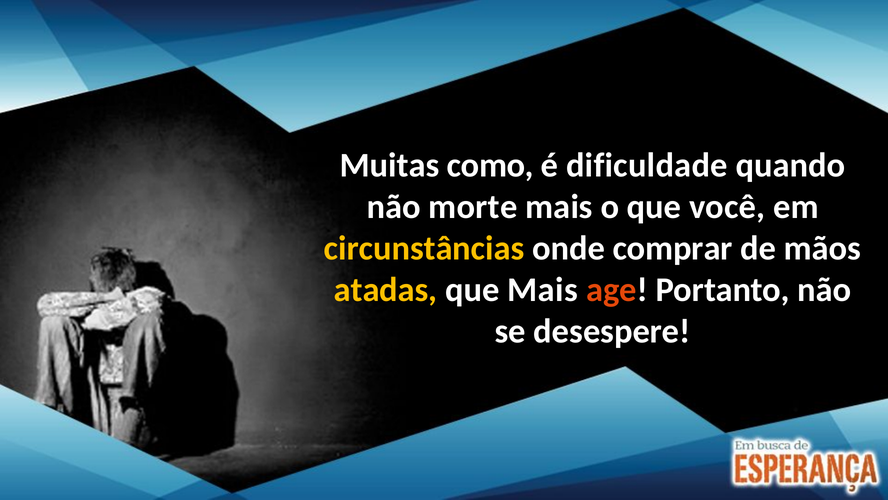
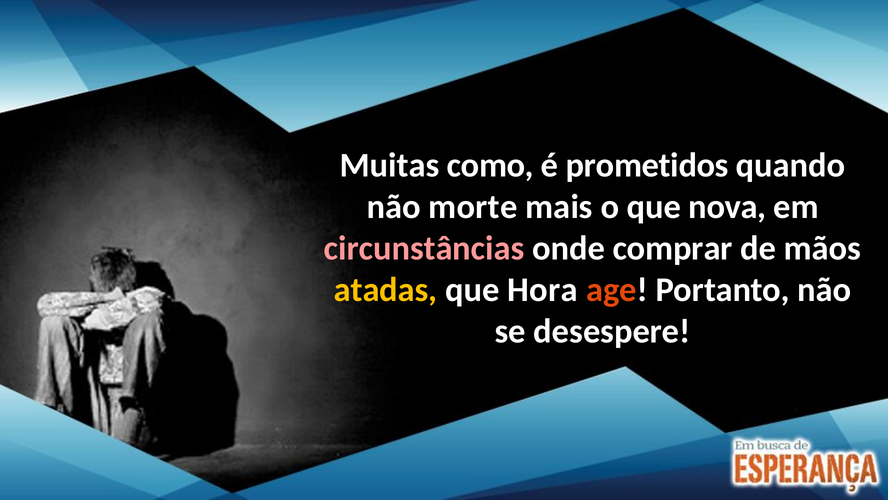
dificuldade: dificuldade -> prometidos
você: você -> nova
circunstâncias colour: yellow -> pink
que Mais: Mais -> Hora
